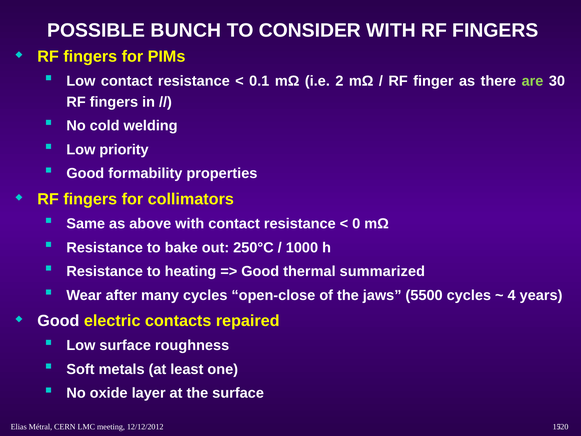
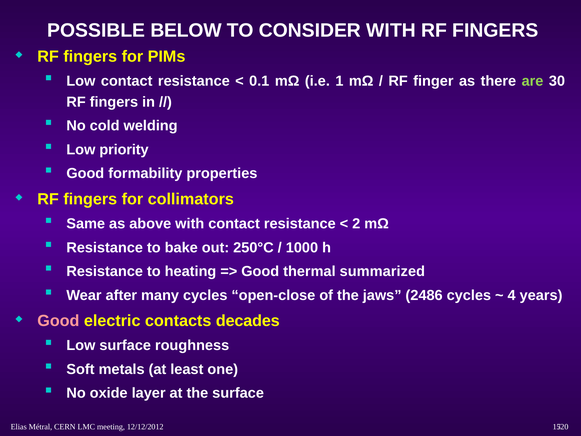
BUNCH: BUNCH -> BELOW
2: 2 -> 1
0: 0 -> 2
5500: 5500 -> 2486
Good at (58, 321) colour: white -> pink
repaired: repaired -> decades
